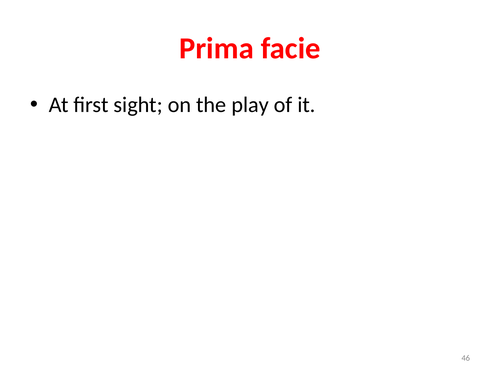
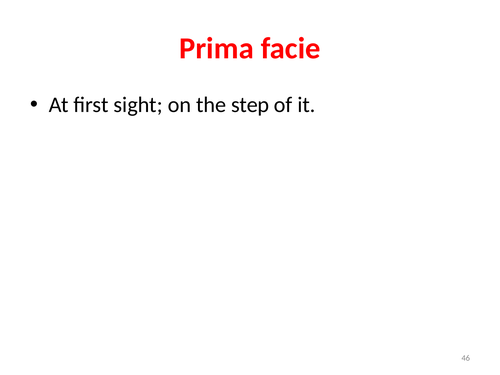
play: play -> step
